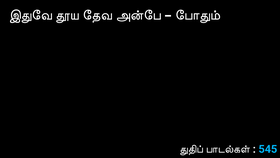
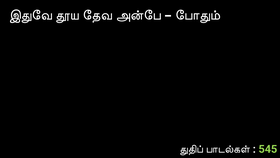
545 colour: light blue -> light green
